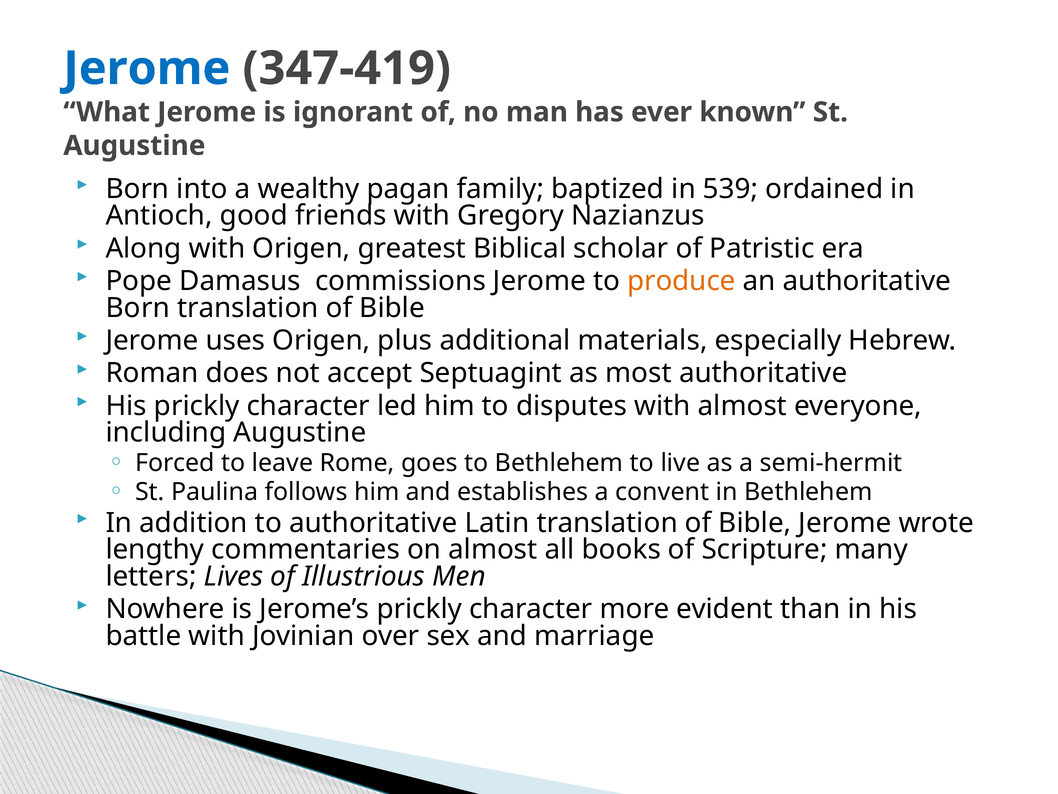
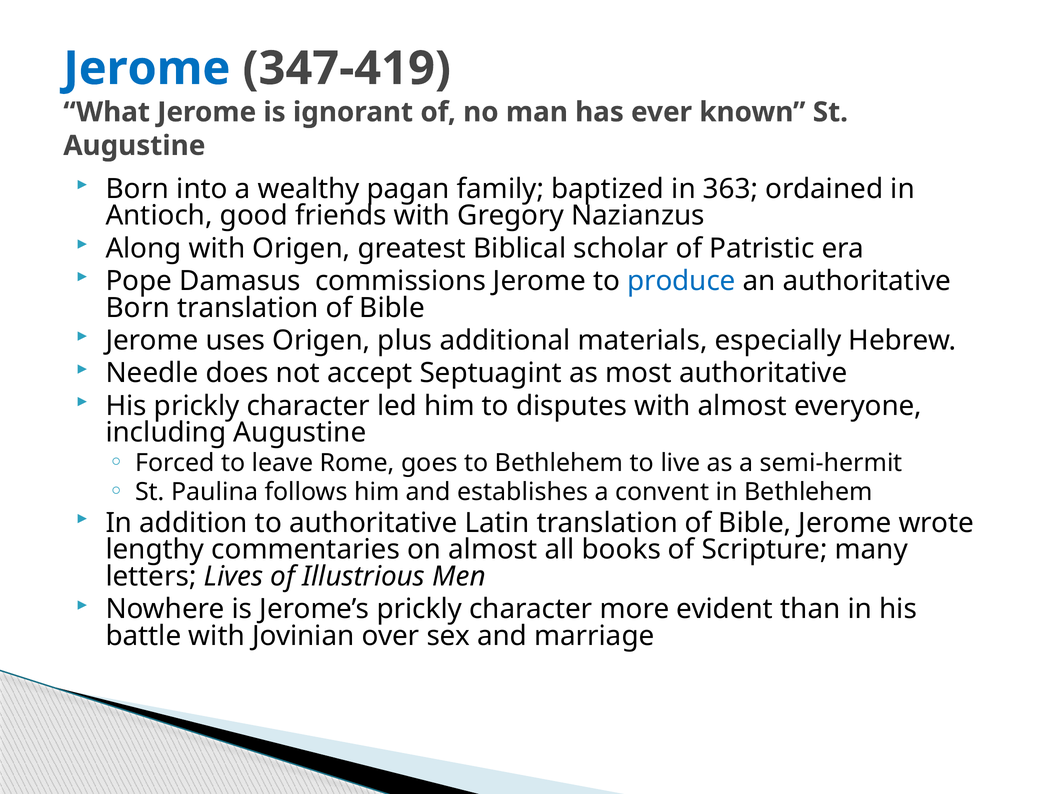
539: 539 -> 363
produce colour: orange -> blue
Roman: Roman -> Needle
